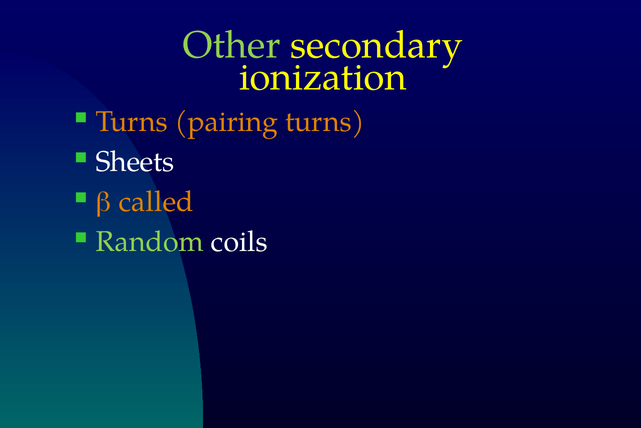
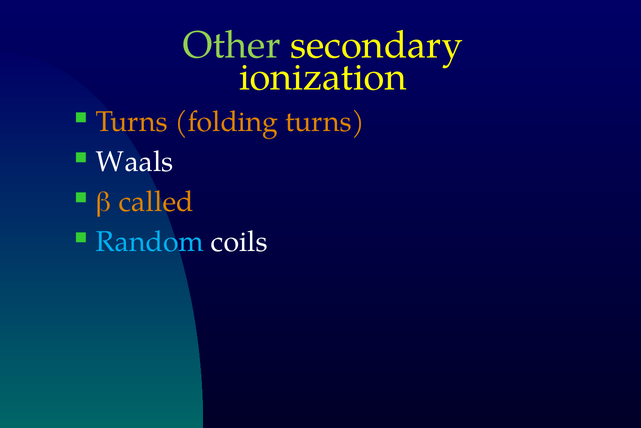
pairing: pairing -> folding
Sheets: Sheets -> Waals
Random colour: light green -> light blue
